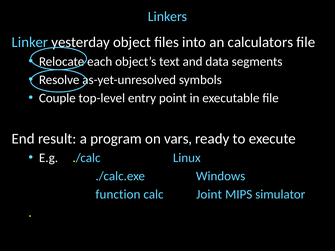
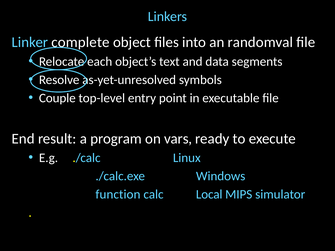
yesterday: yesterday -> complete
calculators: calculators -> randomval
Joint: Joint -> Local
